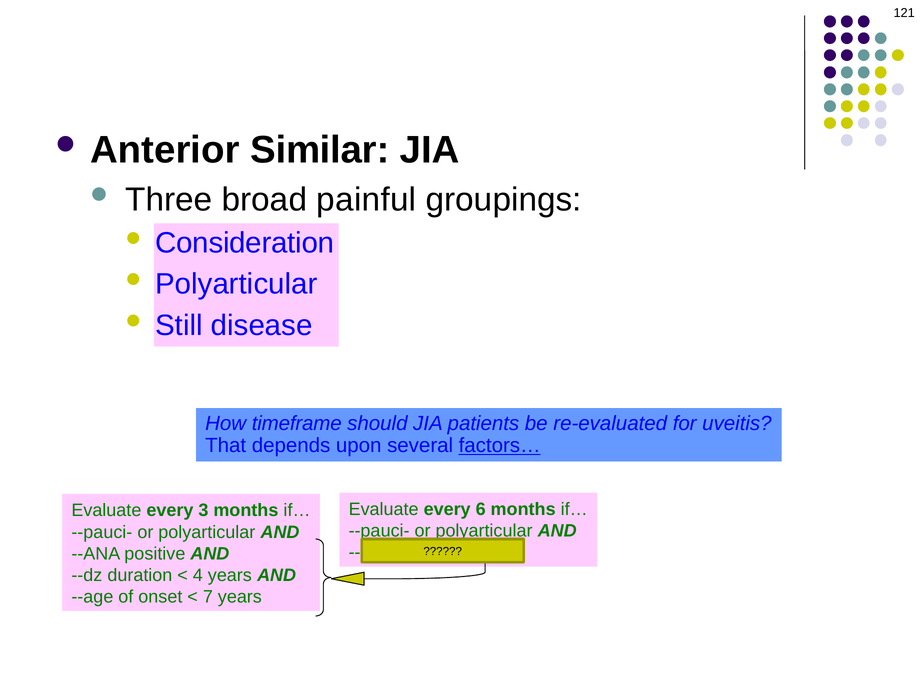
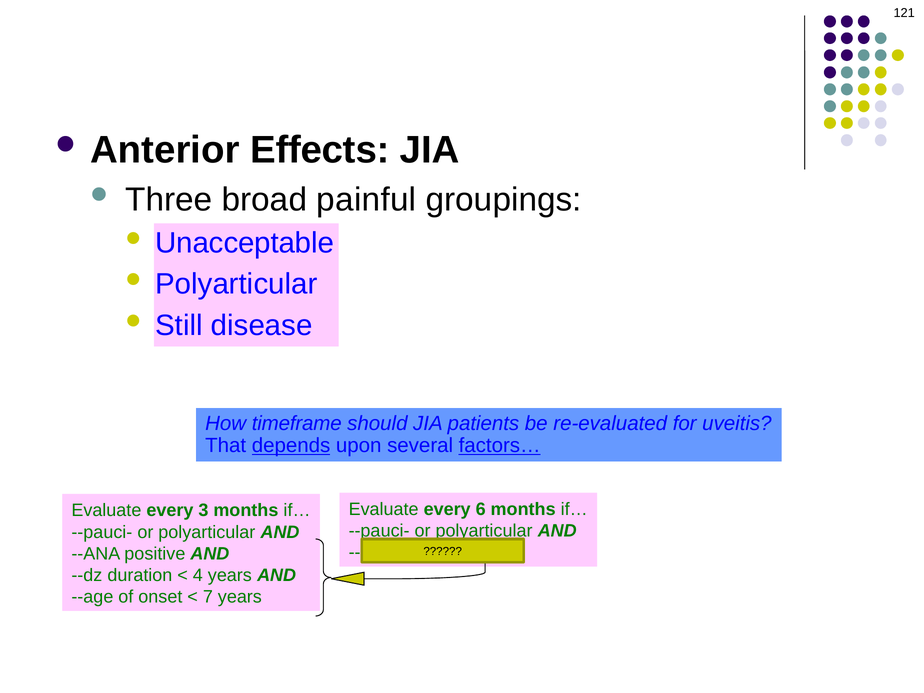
Similar: Similar -> Effects
Consideration: Consideration -> Unacceptable
depends underline: none -> present
